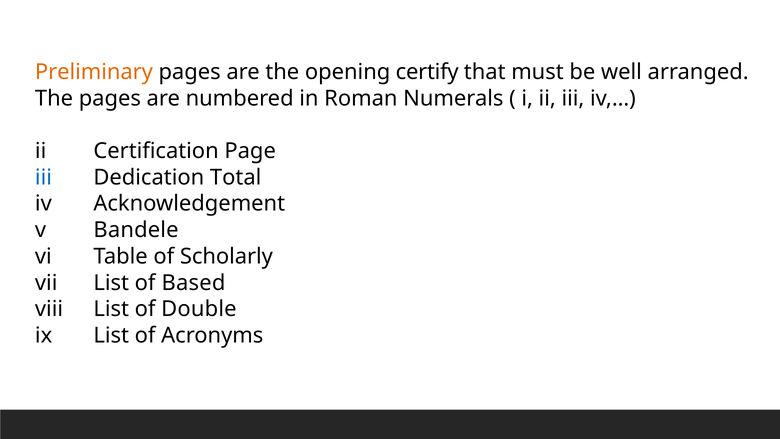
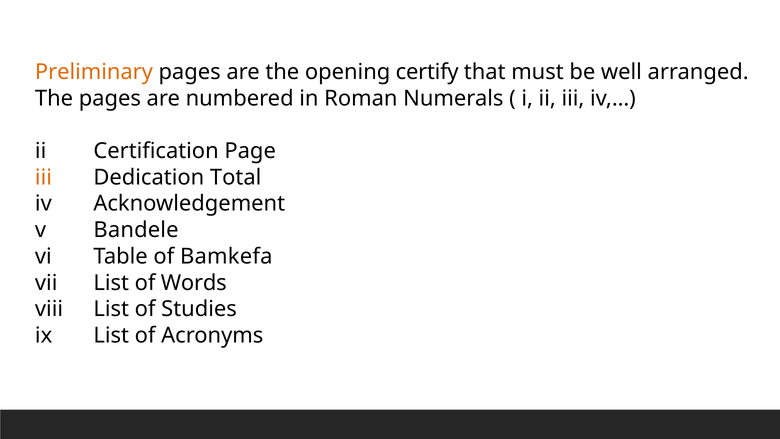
iii at (43, 177) colour: blue -> orange
Scholarly: Scholarly -> Bamkefa
Based: Based -> Words
Double: Double -> Studies
